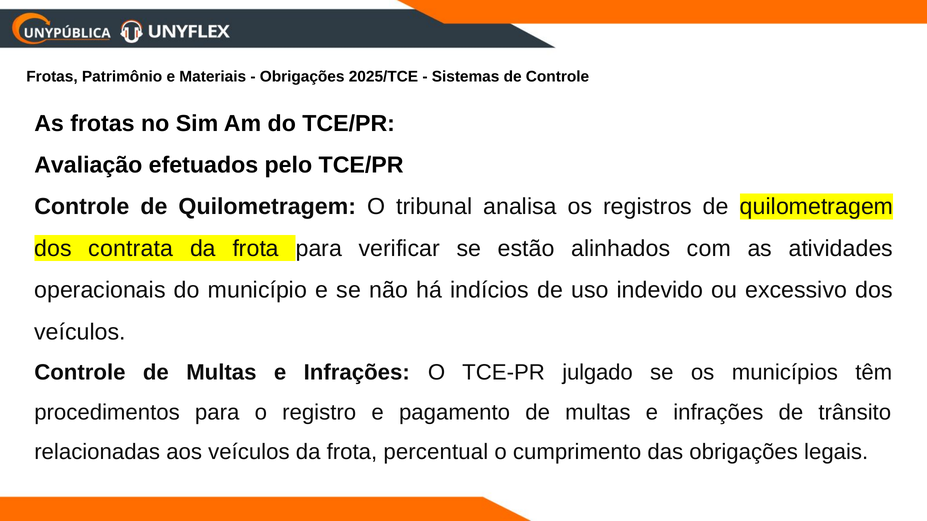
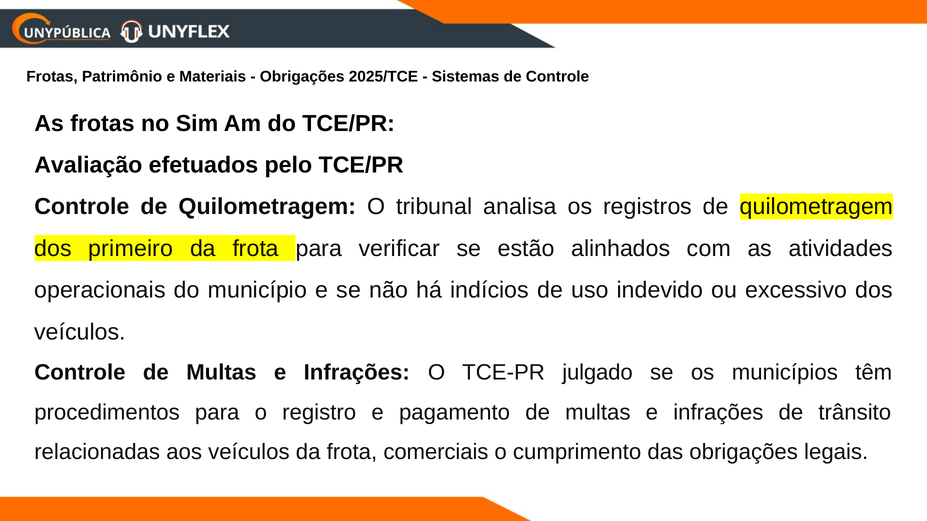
contrata: contrata -> primeiro
percentual: percentual -> comerciais
